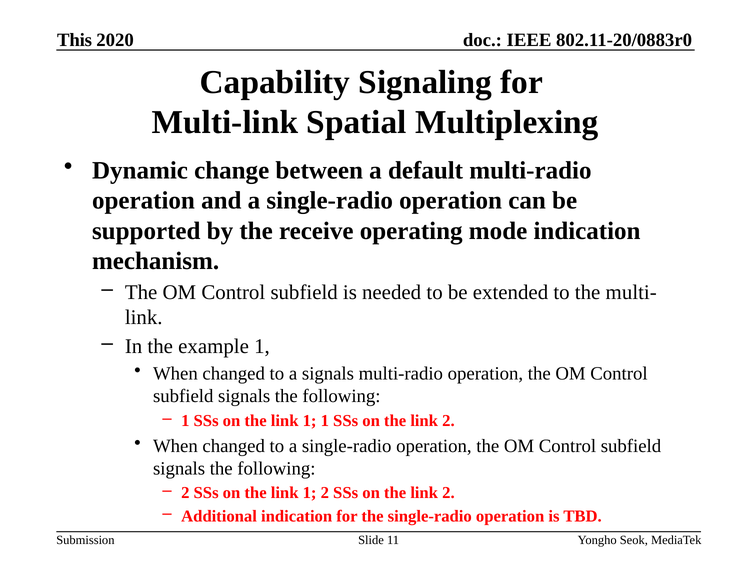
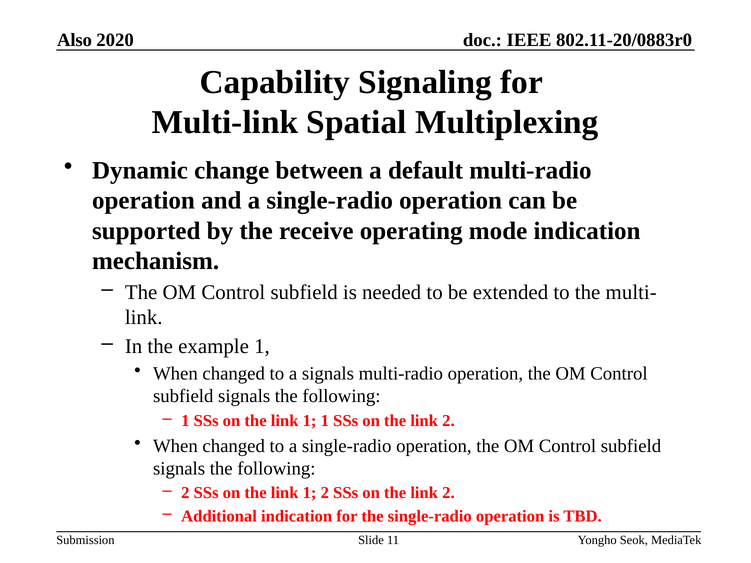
This: This -> Also
